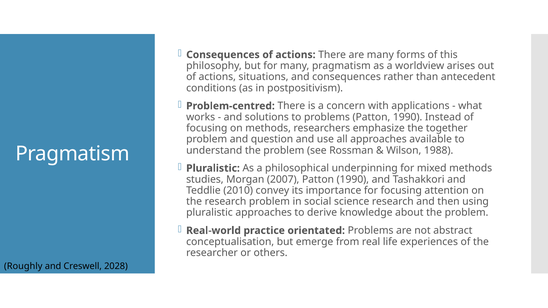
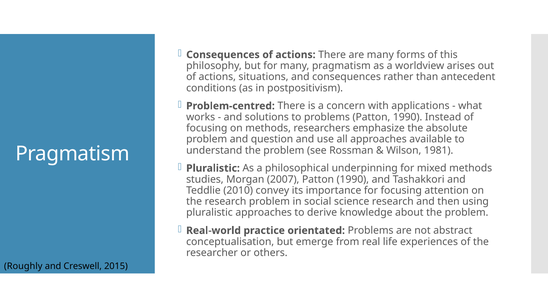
together: together -> absolute
1988: 1988 -> 1981
2028: 2028 -> 2015
